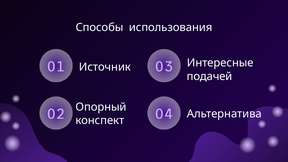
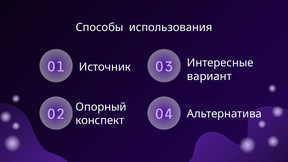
подачей: подачей -> вариант
